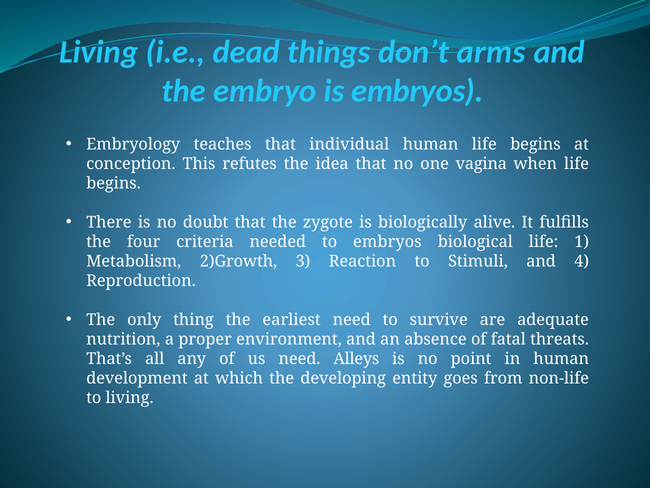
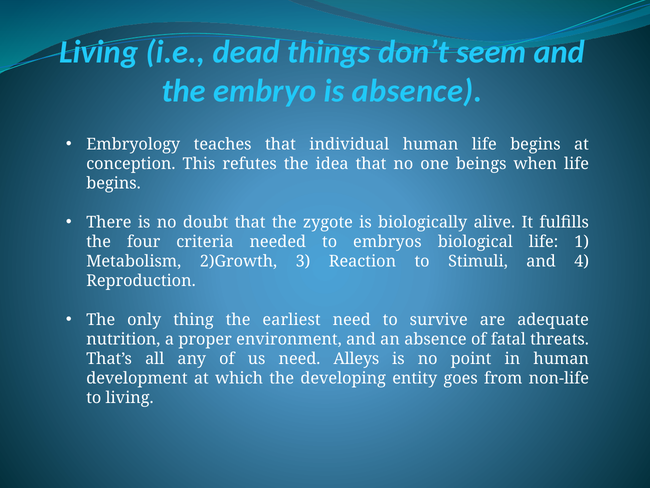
arms: arms -> seem
is embryos: embryos -> absence
vagina: vagina -> beings
